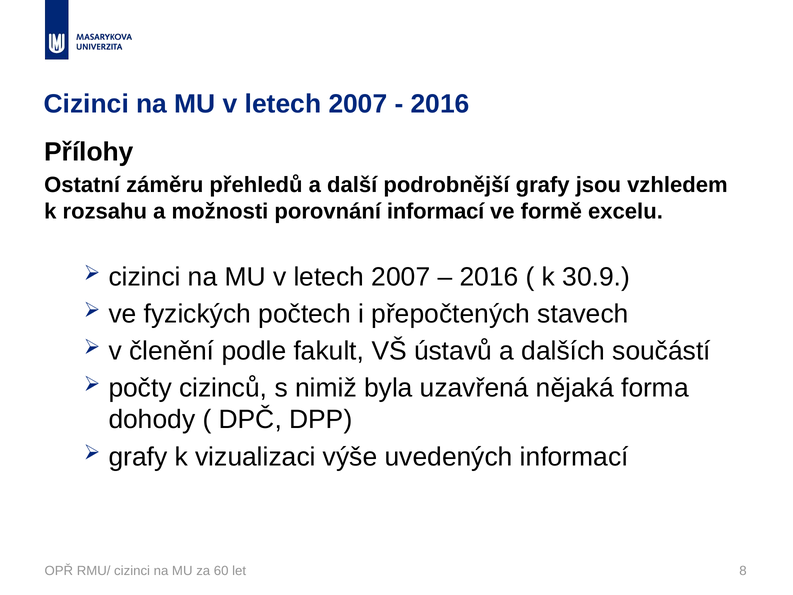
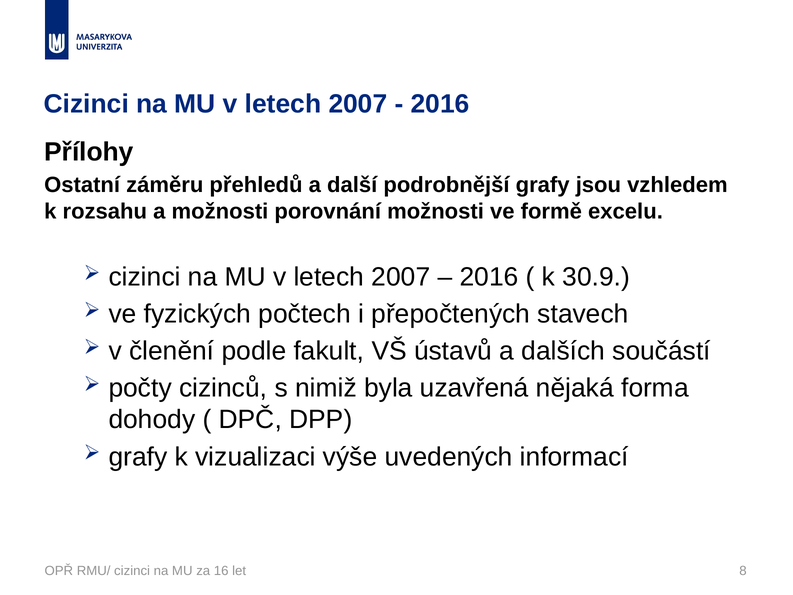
porovnání informací: informací -> možnosti
60: 60 -> 16
